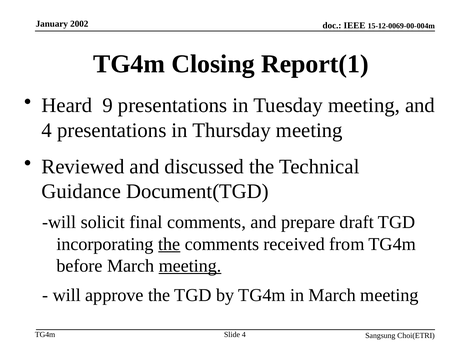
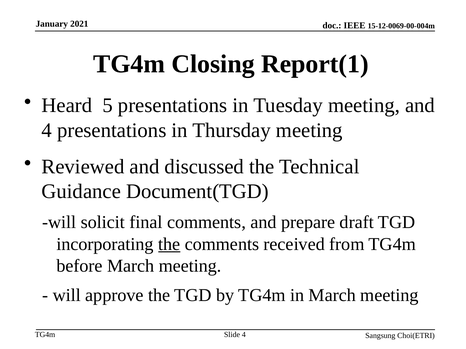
2002: 2002 -> 2021
9: 9 -> 5
meeting at (190, 266) underline: present -> none
